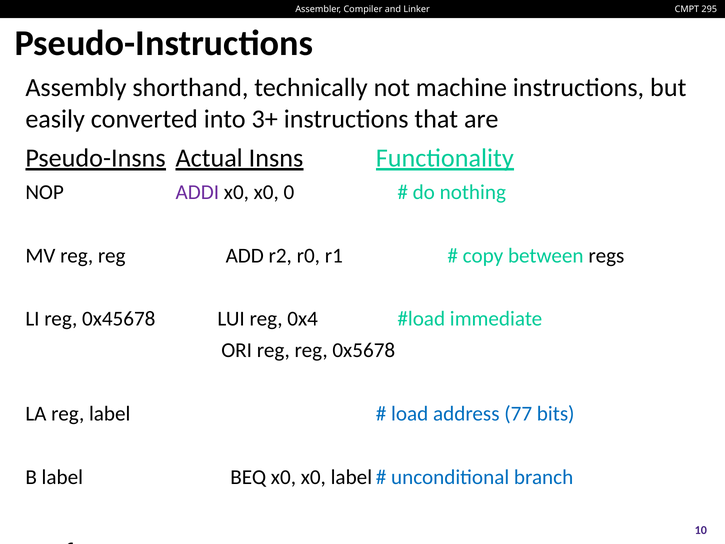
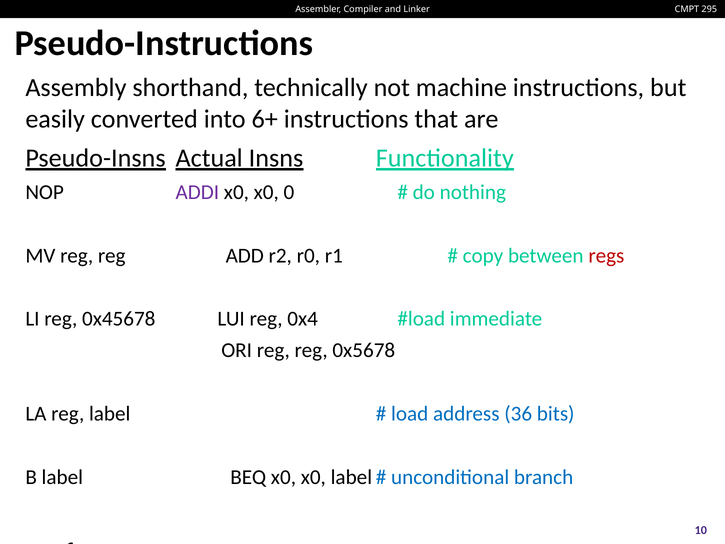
3+: 3+ -> 6+
regs colour: black -> red
77: 77 -> 36
